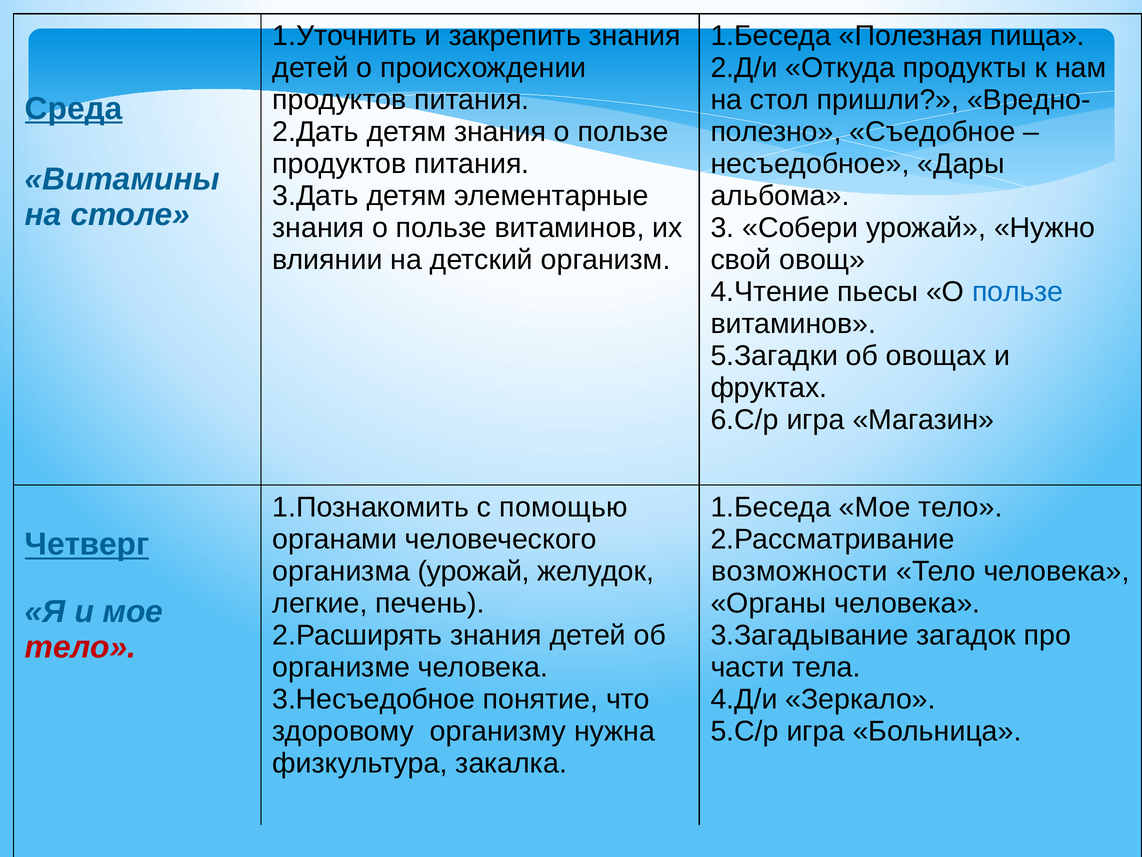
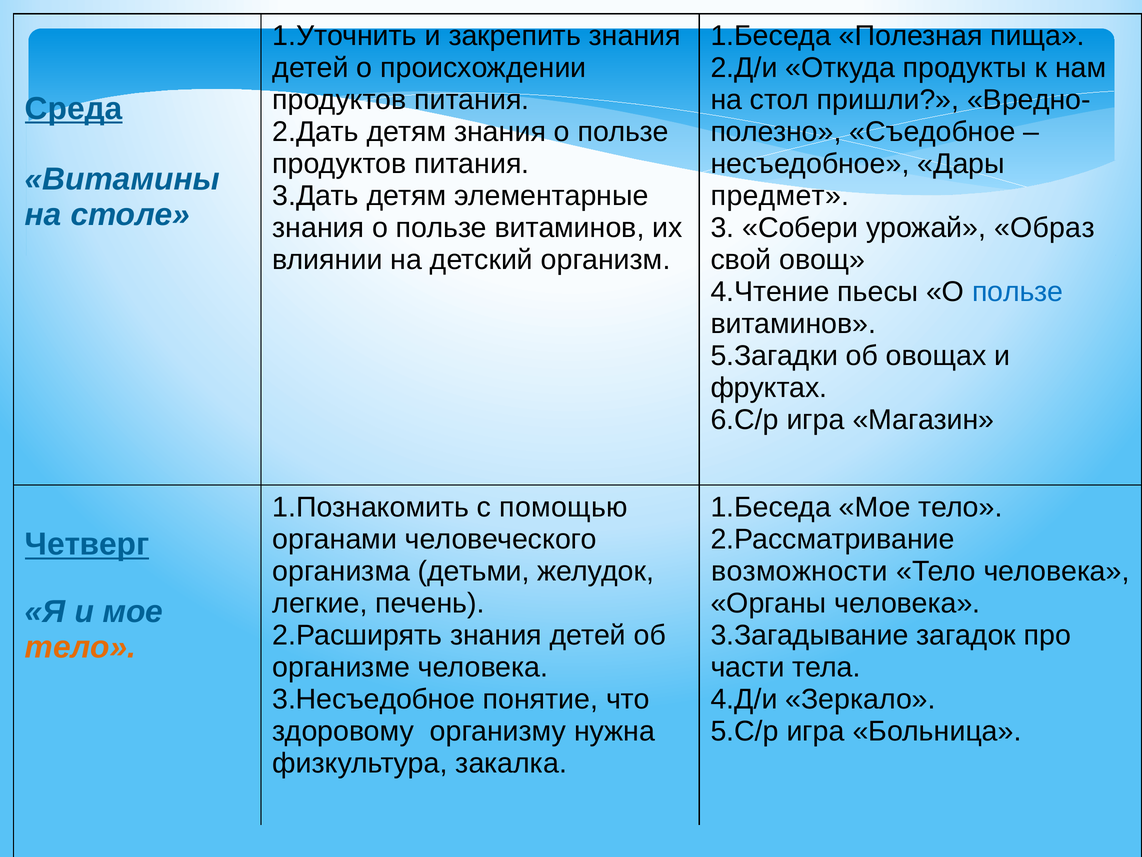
альбома: альбома -> предмет
Нужно: Нужно -> Образ
организма урожай: урожай -> детьми
тело at (80, 647) colour: red -> orange
